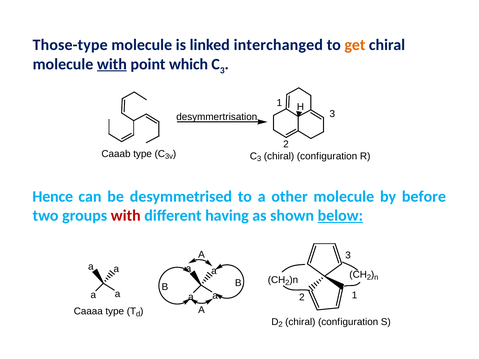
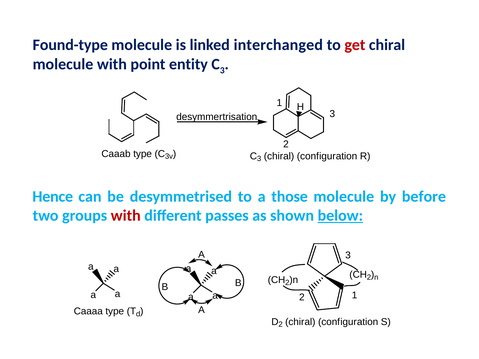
Those-type: Those-type -> Found-type
get colour: orange -> red
with at (112, 64) underline: present -> none
which: which -> entity
other: other -> those
having: having -> passes
